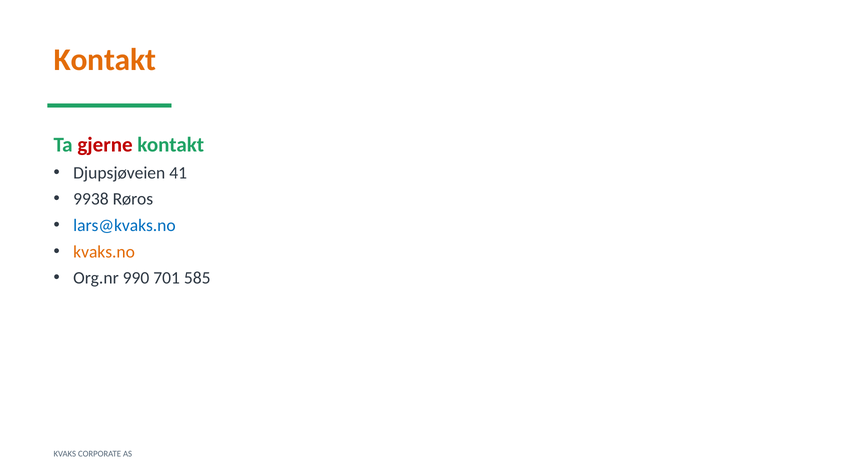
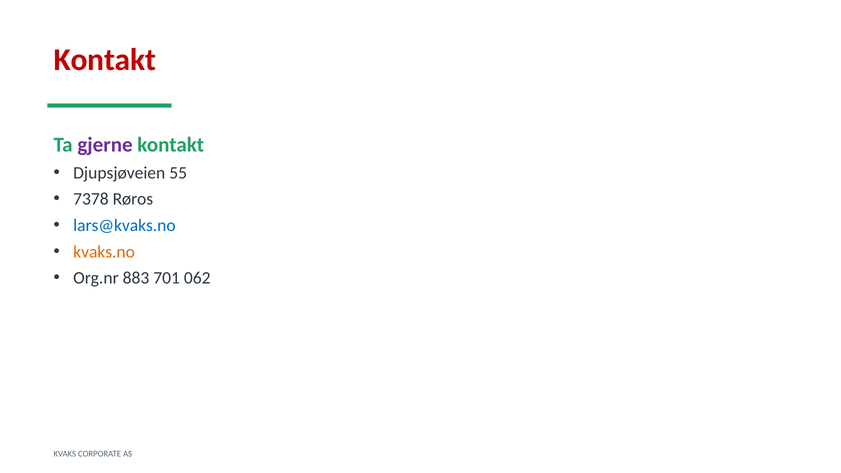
Kontakt at (105, 60) colour: orange -> red
gjerne colour: red -> purple
41: 41 -> 55
9938: 9938 -> 7378
990: 990 -> 883
585: 585 -> 062
